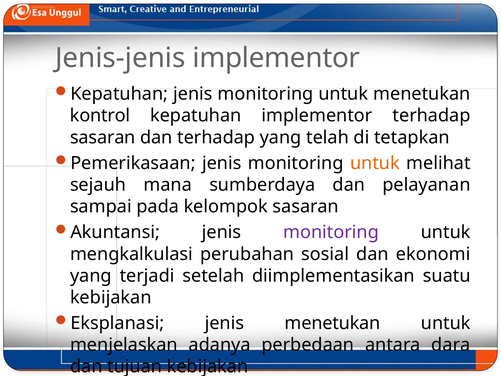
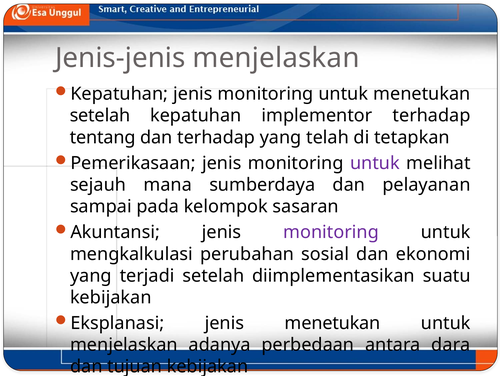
Jenis-jenis implementor: implementor -> menjelaskan
kontrol at (100, 116): kontrol -> setelah
sasaran at (103, 137): sasaran -> tentang
untuk at (375, 163) colour: orange -> purple
